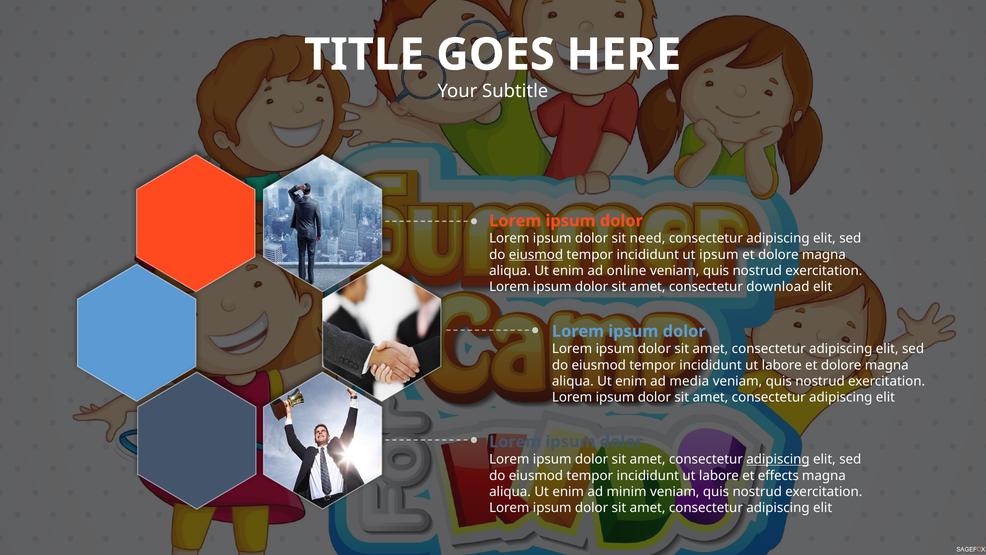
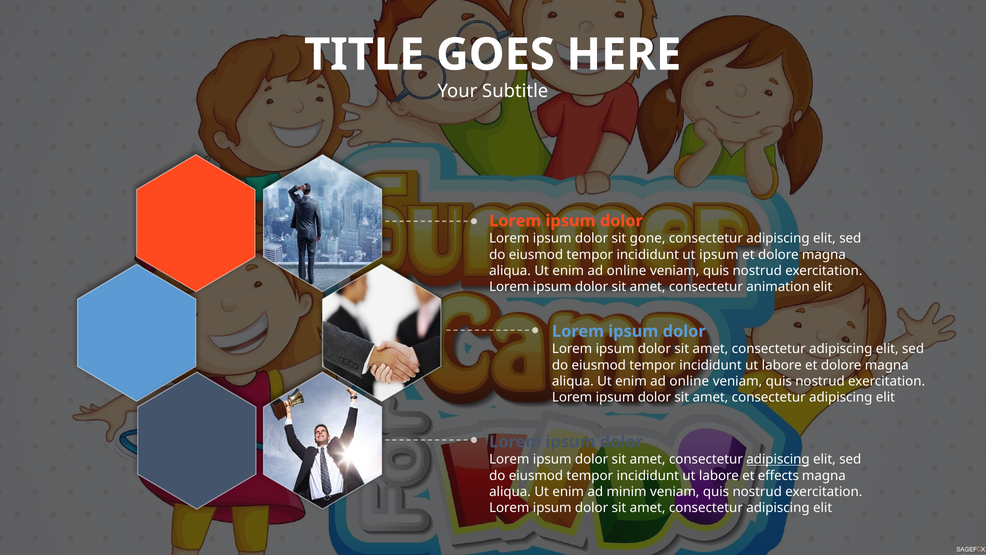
need: need -> gone
eiusmod at (536, 254) underline: present -> none
download: download -> animation
media at (689, 381): media -> online
